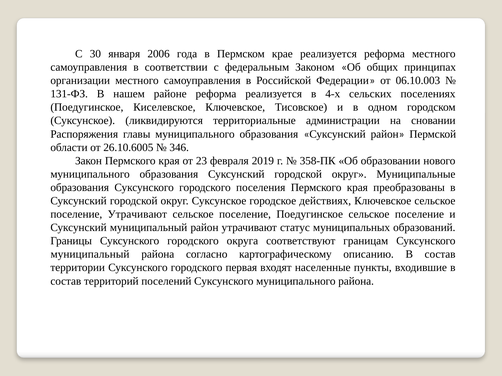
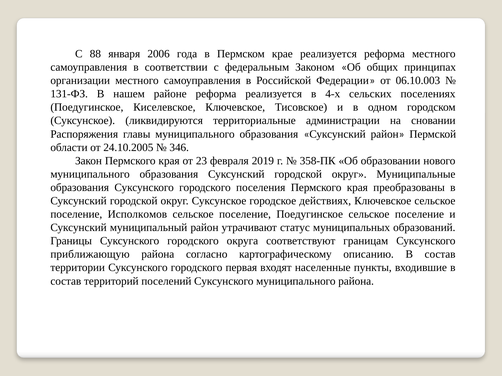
30: 30 -> 88
26.10.6005: 26.10.6005 -> 24.10.2005
поселение Утрачивают: Утрачивают -> Исполкомов
муниципальный at (90, 255): муниципальный -> приближающую
